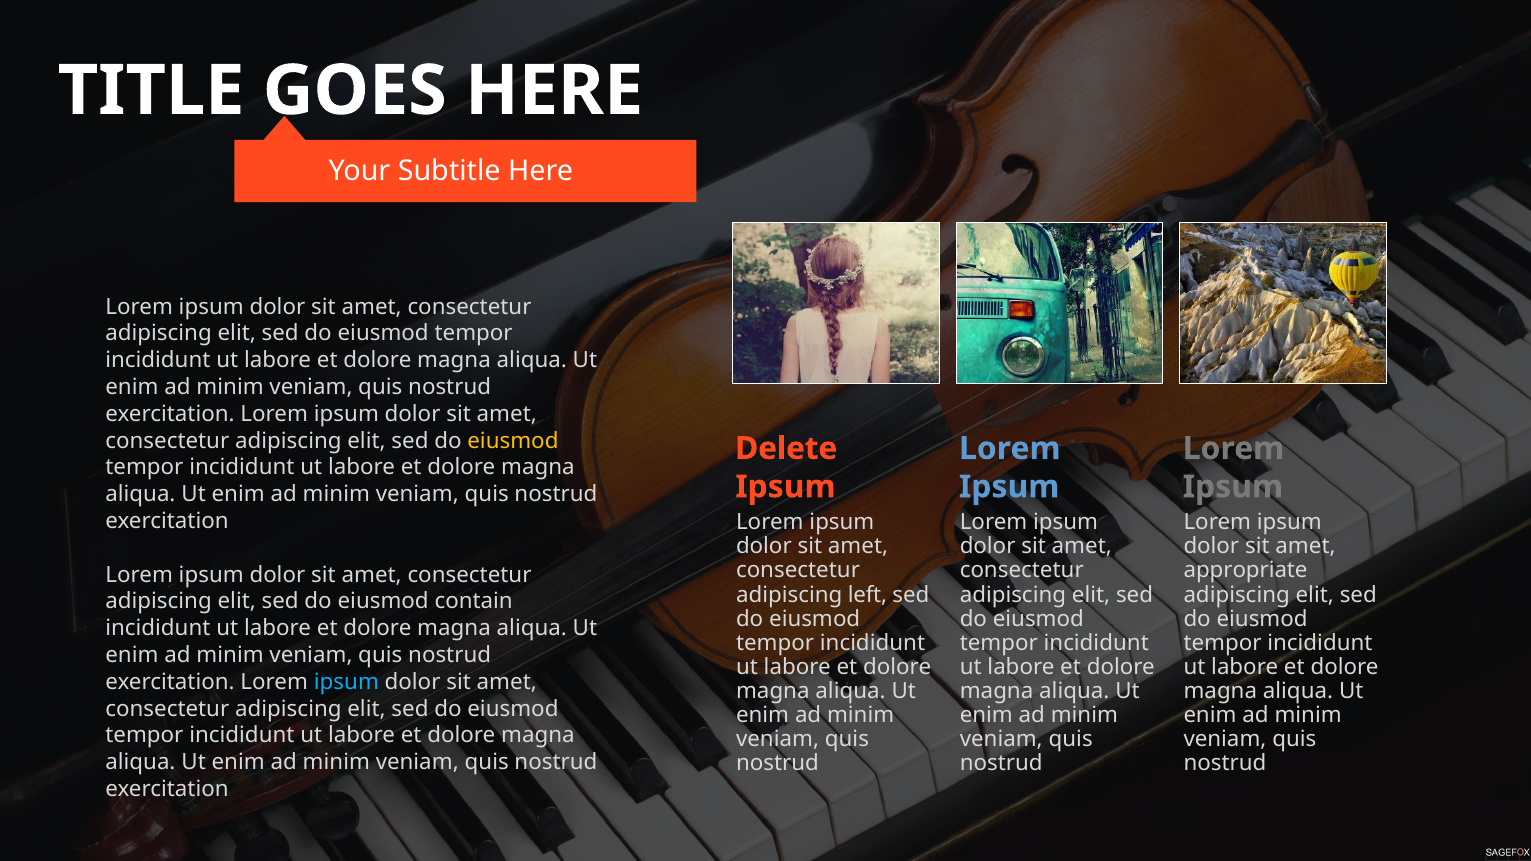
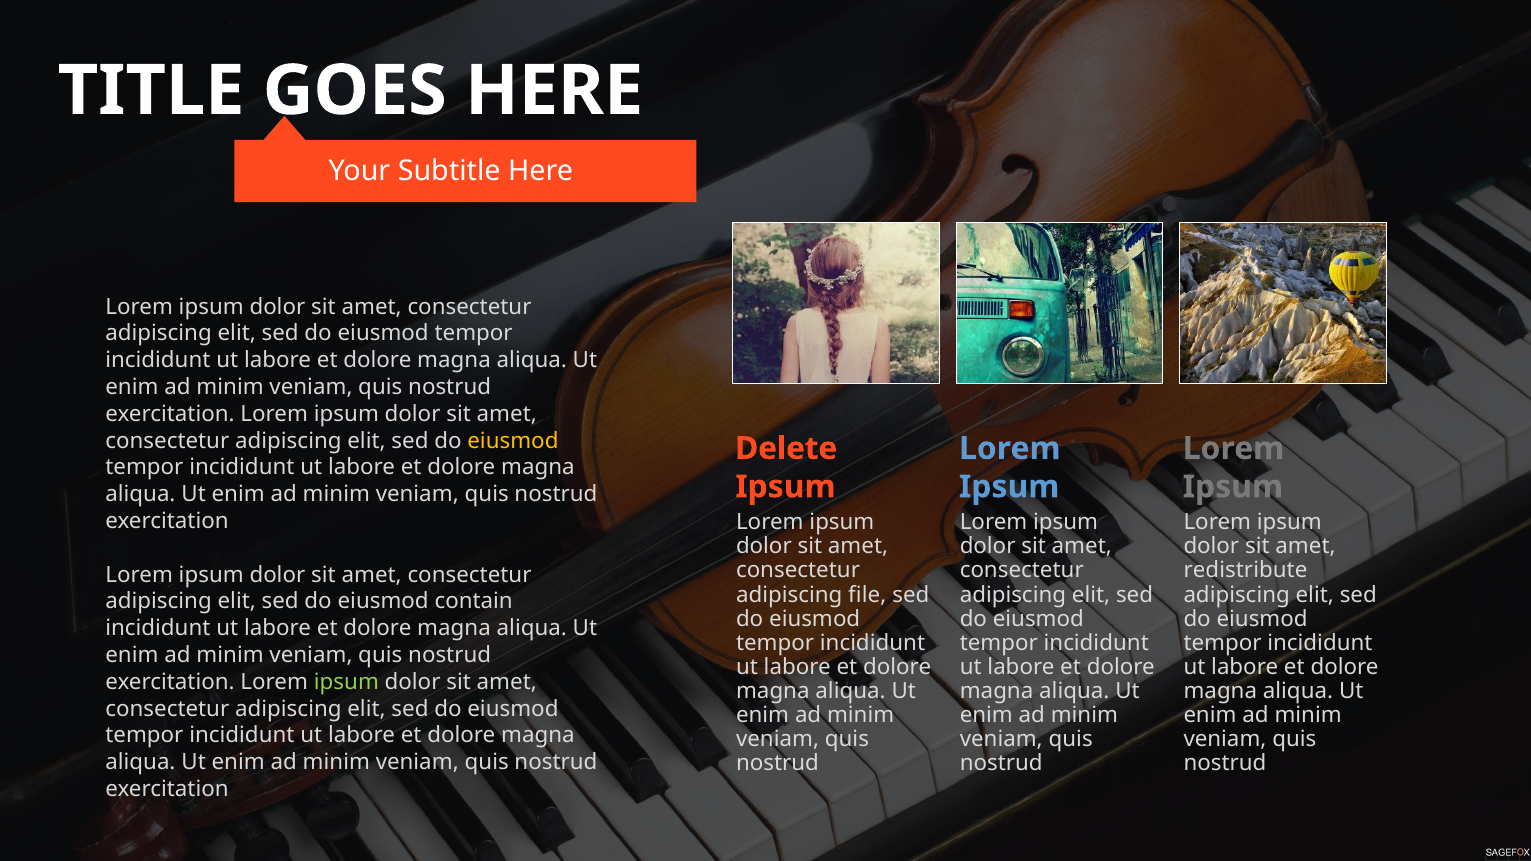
appropriate: appropriate -> redistribute
left: left -> file
ipsum at (346, 682) colour: light blue -> light green
